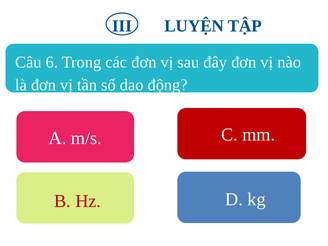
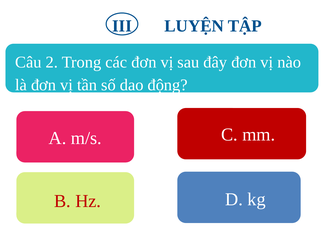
6: 6 -> 2
